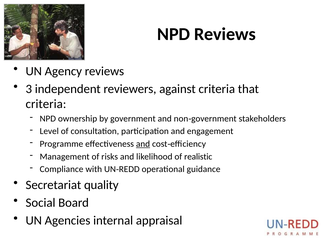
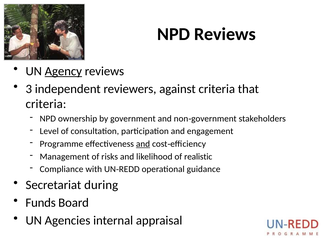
Agency underline: none -> present
quality: quality -> during
Social: Social -> Funds
